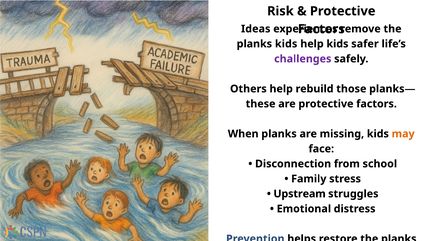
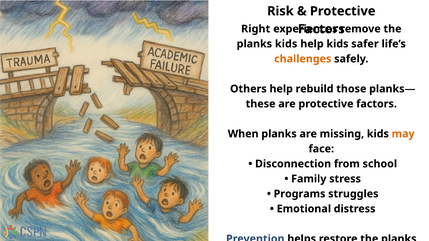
Ideas: Ideas -> Right
challenges colour: purple -> orange
Upstream: Upstream -> Programs
